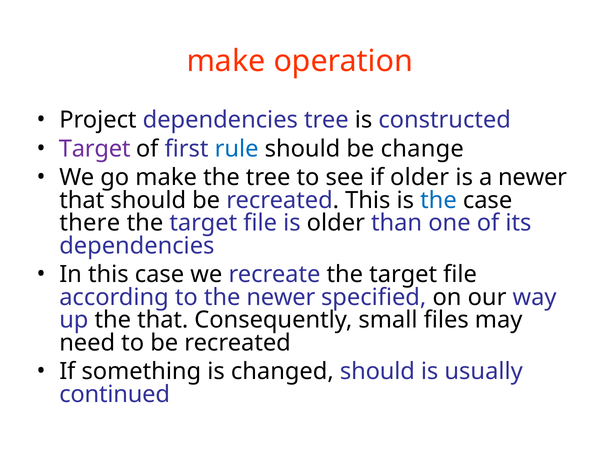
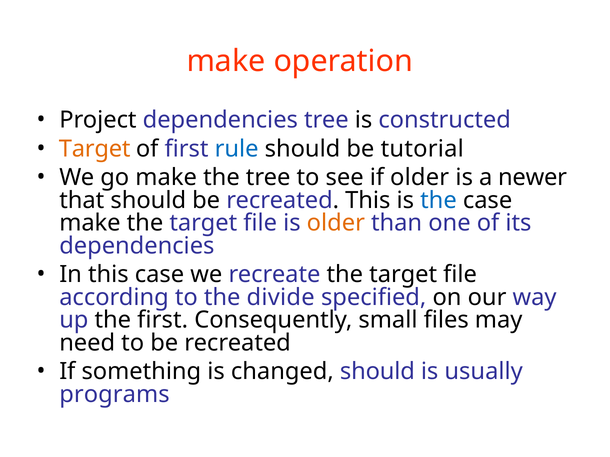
Target at (95, 149) colour: purple -> orange
change: change -> tutorial
there at (90, 223): there -> make
older at (336, 223) colour: black -> orange
the newer: newer -> divide
the that: that -> first
continued: continued -> programs
